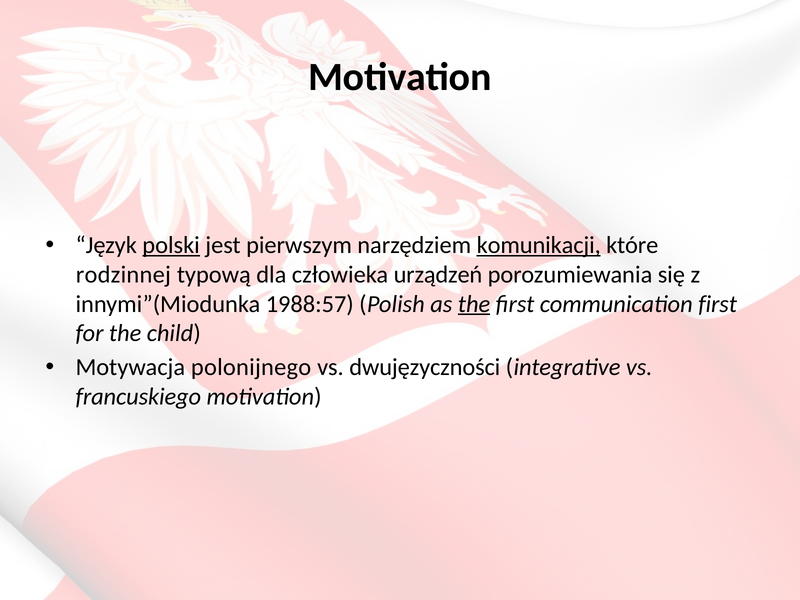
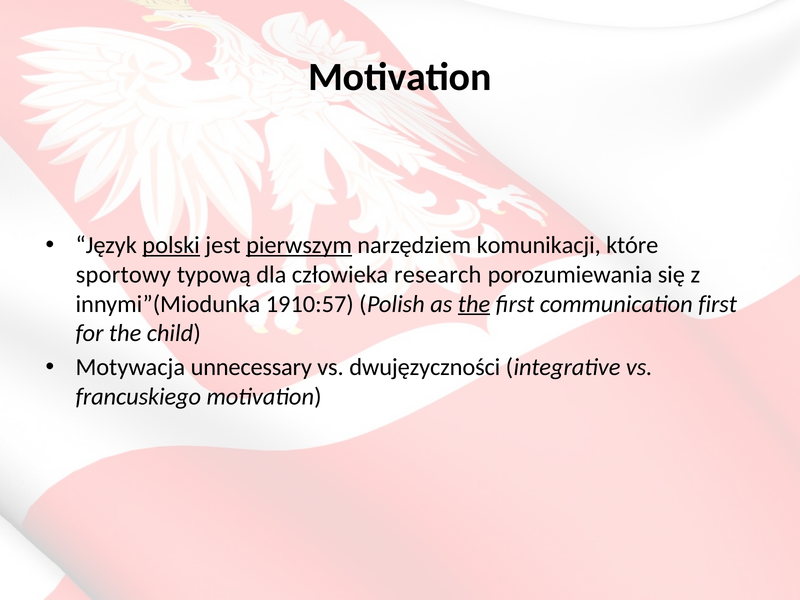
pierwszym underline: none -> present
komunikacji underline: present -> none
rodzinnej: rodzinnej -> sportowy
urządzeń: urządzeń -> research
1988:57: 1988:57 -> 1910:57
polonijnego: polonijnego -> unnecessary
